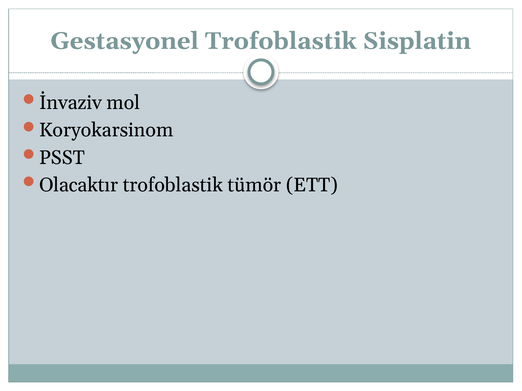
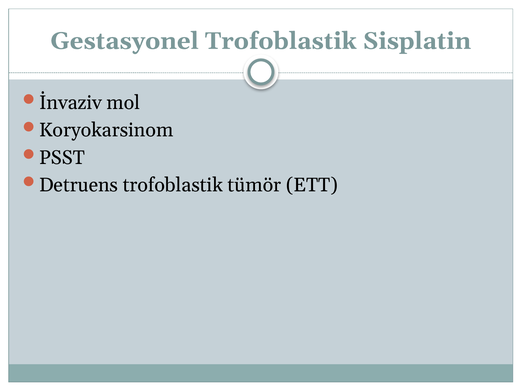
Olacaktır: Olacaktır -> Detruens
